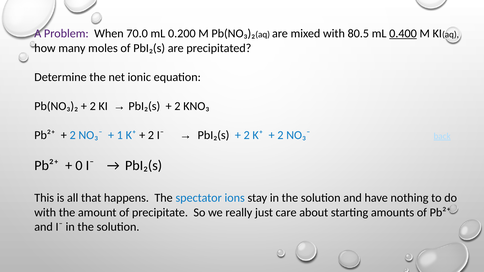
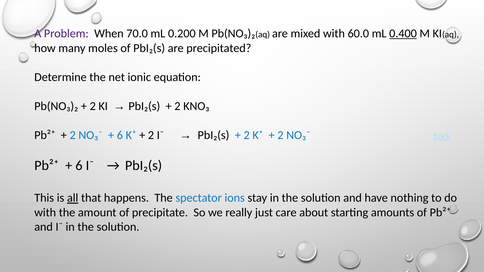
80.5: 80.5 -> 60.0
1 at (120, 135): 1 -> 6
0 at (79, 166): 0 -> 6
all underline: none -> present
